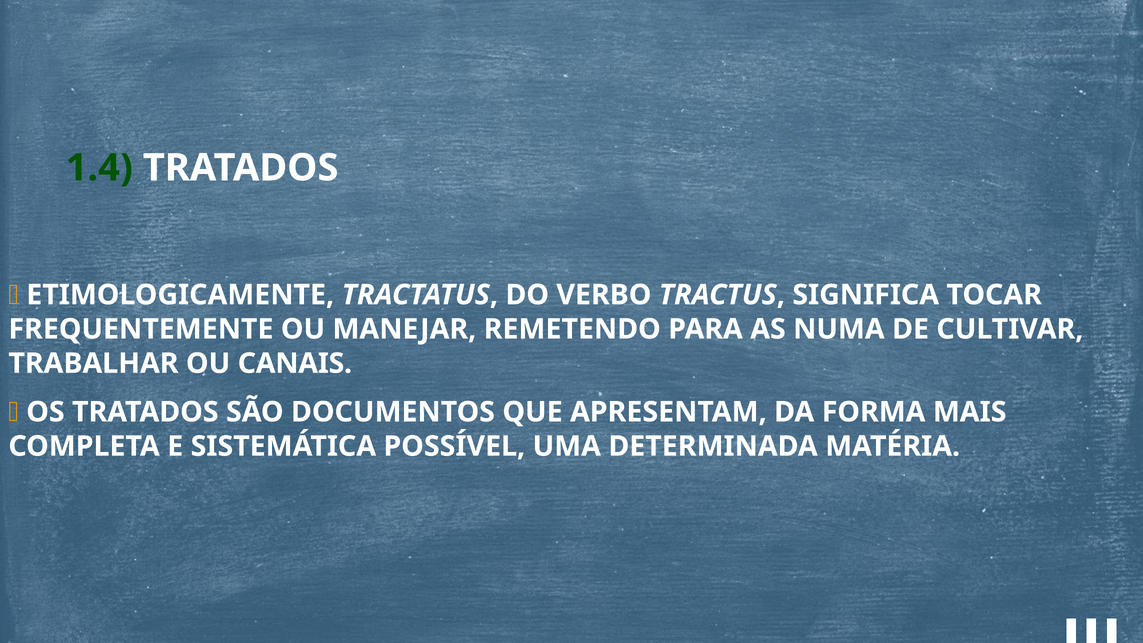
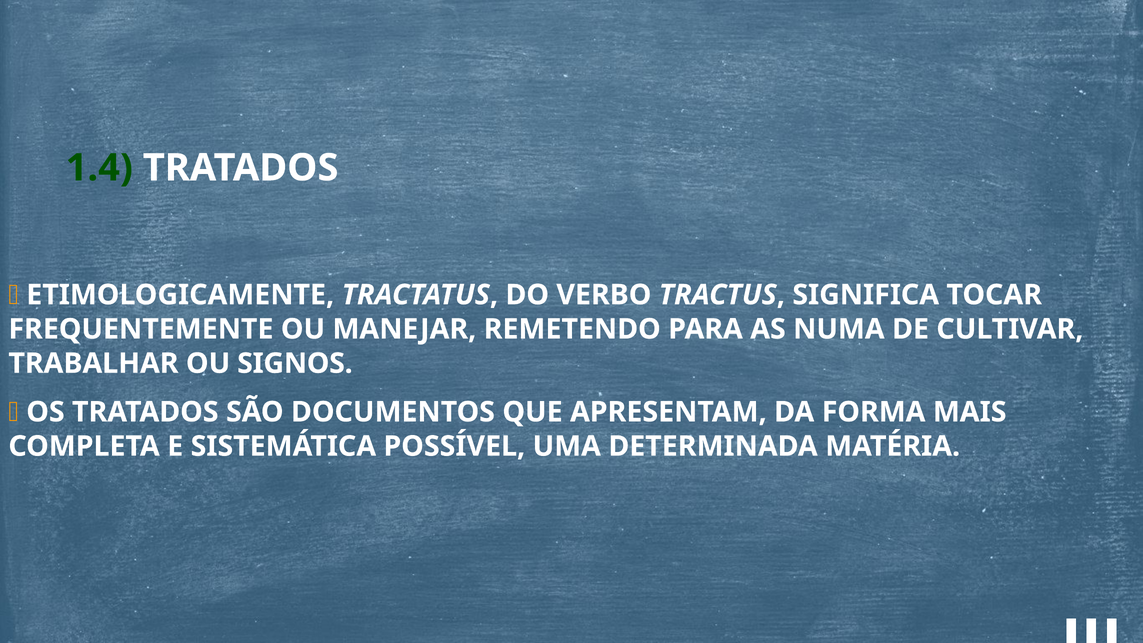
CANAIS: CANAIS -> SIGNOS
